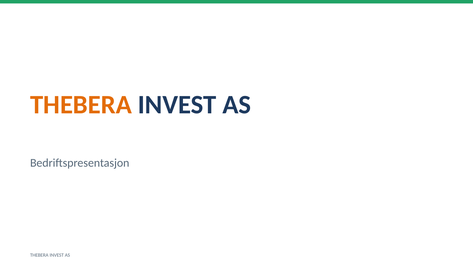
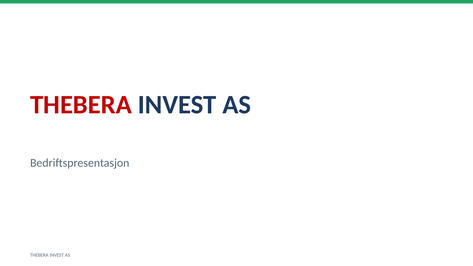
THEBERA at (81, 105) colour: orange -> red
